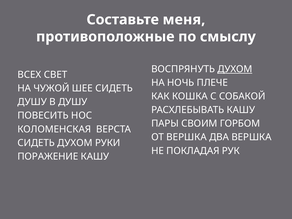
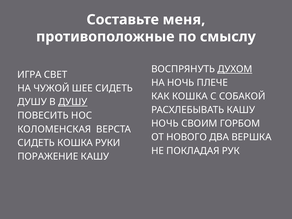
ВСЕХ: ВСЕХ -> ИГРА
ДУШУ at (73, 102) underline: none -> present
ПАРЫ at (165, 124): ПАРЫ -> НОЧЬ
ОТ ВЕРШКА: ВЕРШКА -> НОВОГО
СИДЕТЬ ДУХОМ: ДУХОМ -> КОШКА
